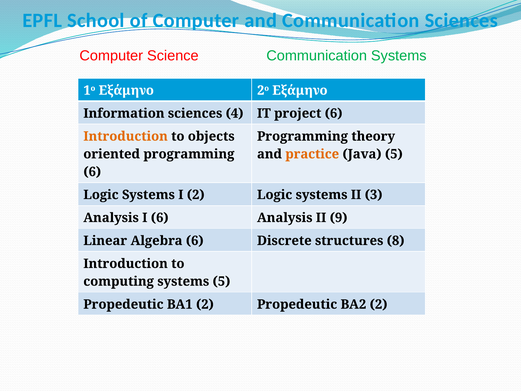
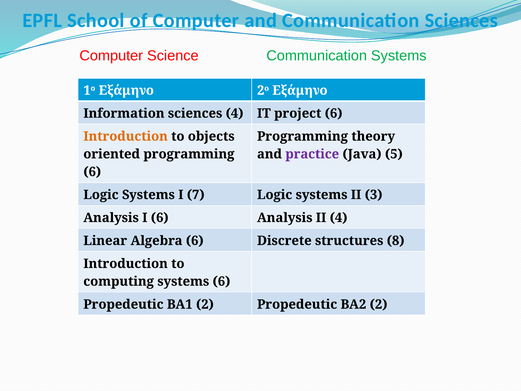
practice colour: orange -> purple
I 2: 2 -> 7
II 9: 9 -> 4
systems 5: 5 -> 6
